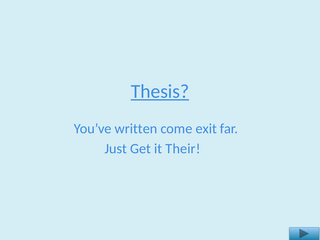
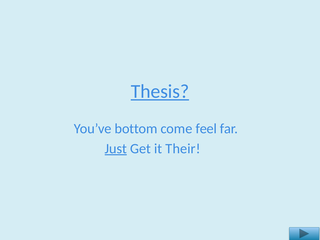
written: written -> bottom
exit: exit -> feel
Just underline: none -> present
